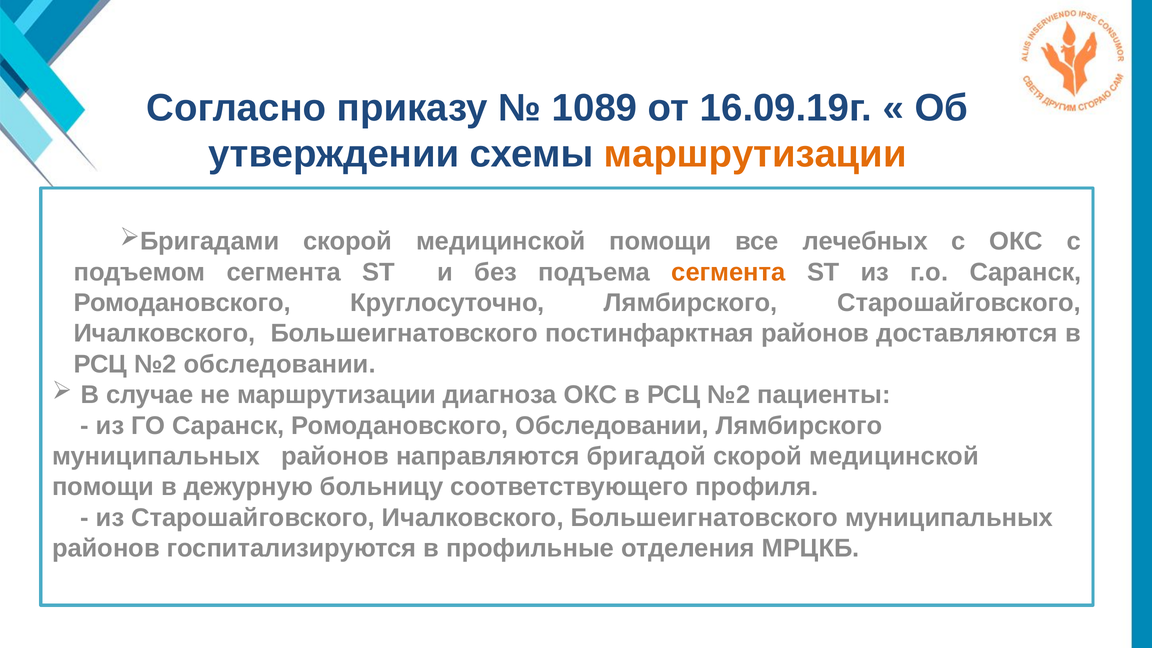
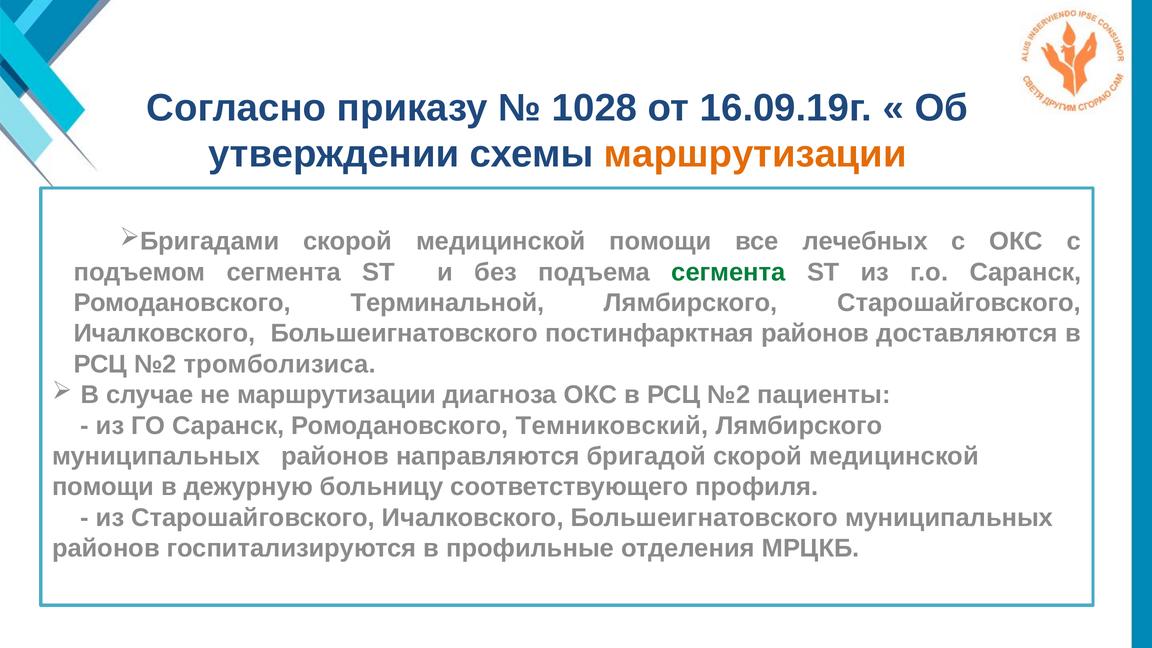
1089: 1089 -> 1028
сегмента at (728, 272) colour: orange -> green
Круглосуточно: Круглосуточно -> Терминальной
№2 обследовании: обследовании -> тромболизиса
Ромодановского Обследовании: Обследовании -> Темниковский
